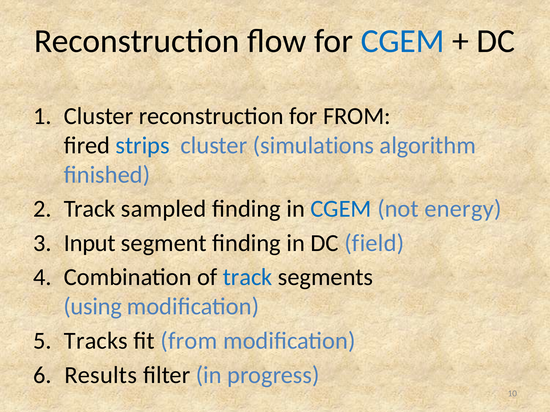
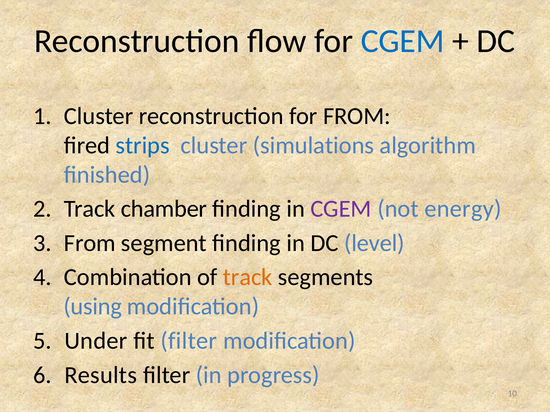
sampled: sampled -> chamber
CGEM at (341, 209) colour: blue -> purple
Input at (90, 243): Input -> From
field: field -> level
track at (248, 278) colour: blue -> orange
Tracks: Tracks -> Under
fit from: from -> filter
